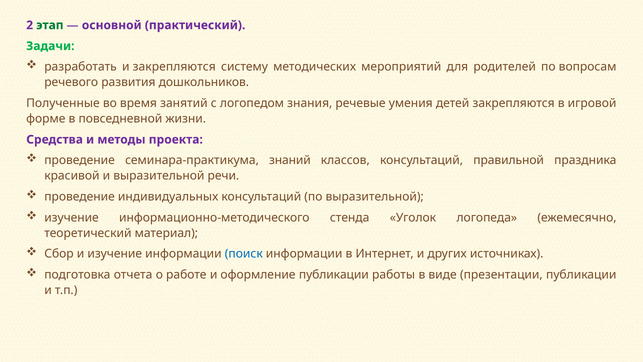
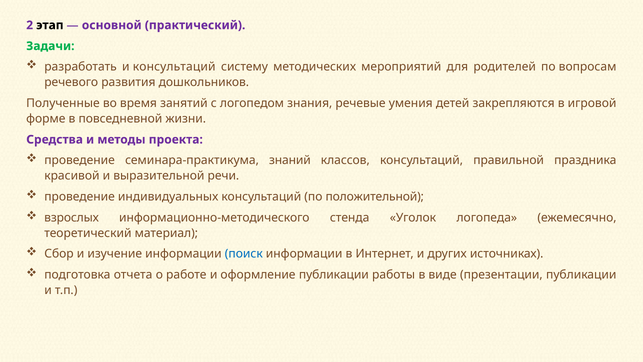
этап colour: green -> black
и закрепляются: закрепляются -> консультаций
по выразительной: выразительной -> положительной
изучение at (72, 217): изучение -> взрослых
